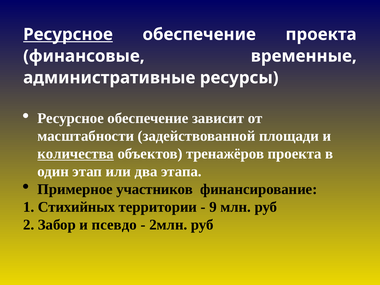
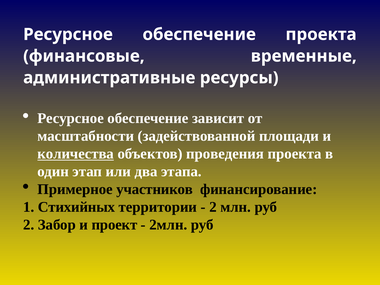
Ресурсное at (68, 34) underline: present -> none
тренажёров: тренажёров -> проведения
9 at (213, 207): 9 -> 2
псевдо: псевдо -> проект
